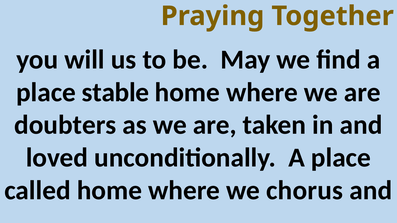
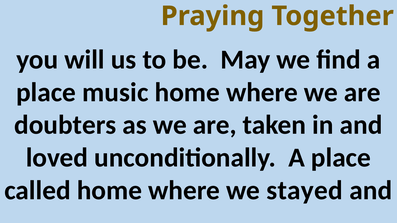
stable: stable -> music
chorus: chorus -> stayed
